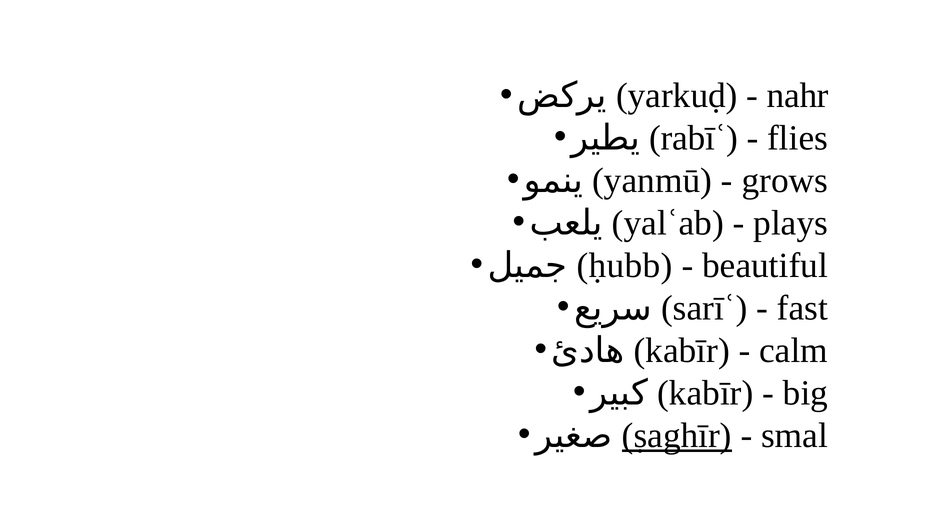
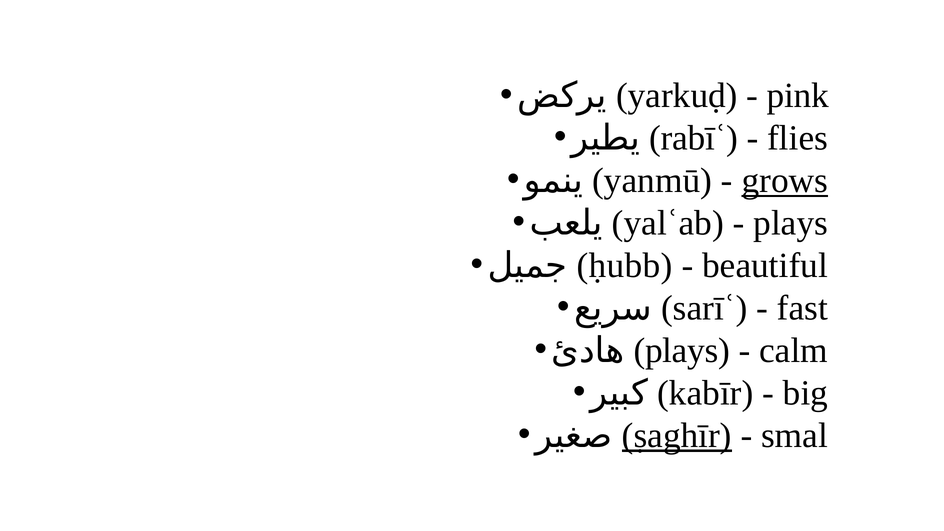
nahr: nahr -> pink
grows underline: none -> present
kabīr at (682, 351): kabīr -> plays
